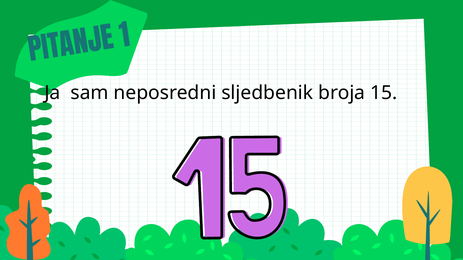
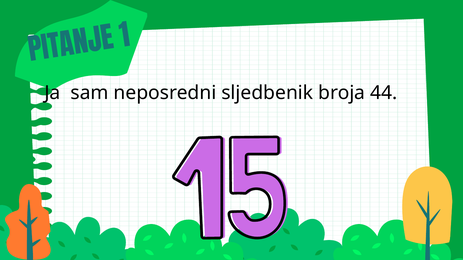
15: 15 -> 44
